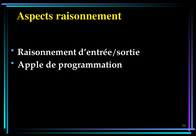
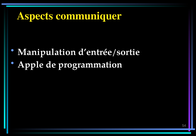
Aspects raisonnement: raisonnement -> communiquer
Raisonnement at (47, 52): Raisonnement -> Manipulation
